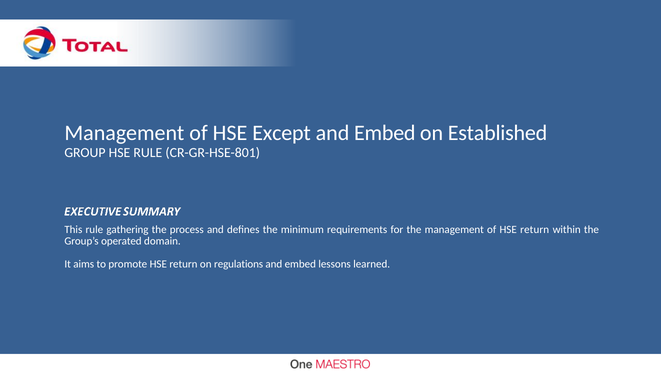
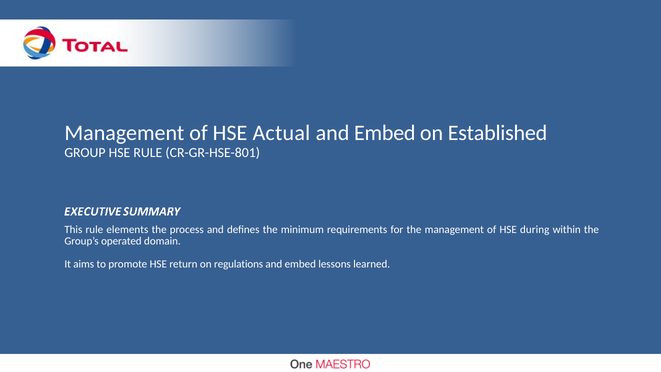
Except: Except -> Actual
gathering: gathering -> elements
of HSE return: return -> during
